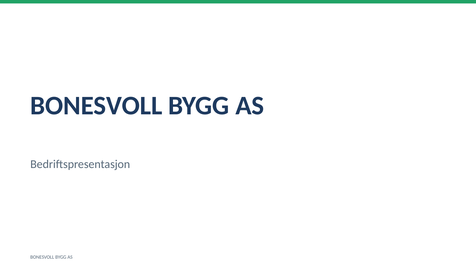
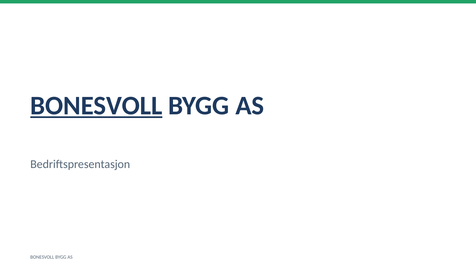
BONESVOLL at (96, 106) underline: none -> present
